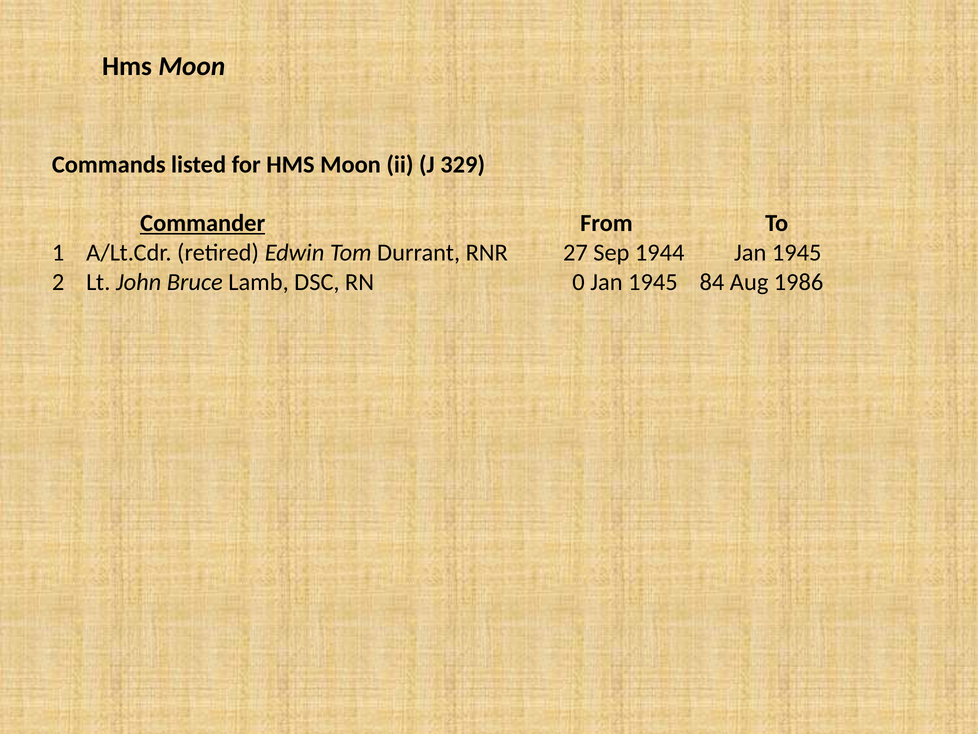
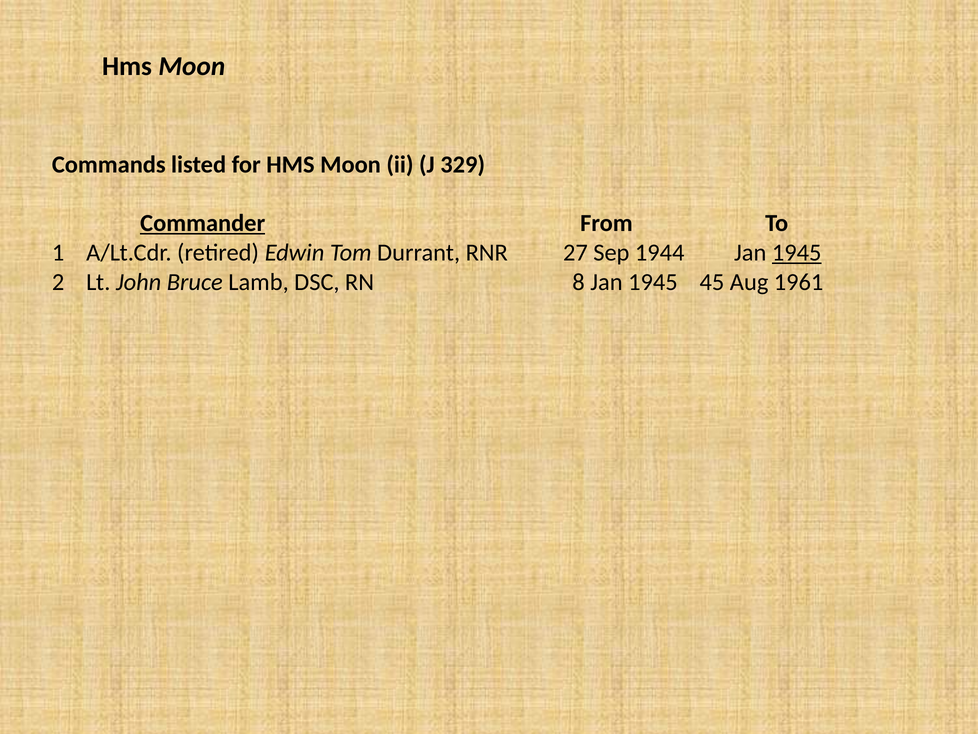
1945 at (797, 253) underline: none -> present
0: 0 -> 8
84: 84 -> 45
1986: 1986 -> 1961
